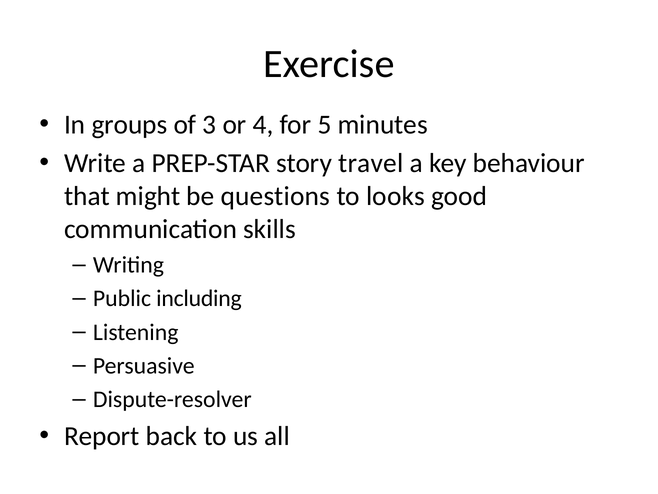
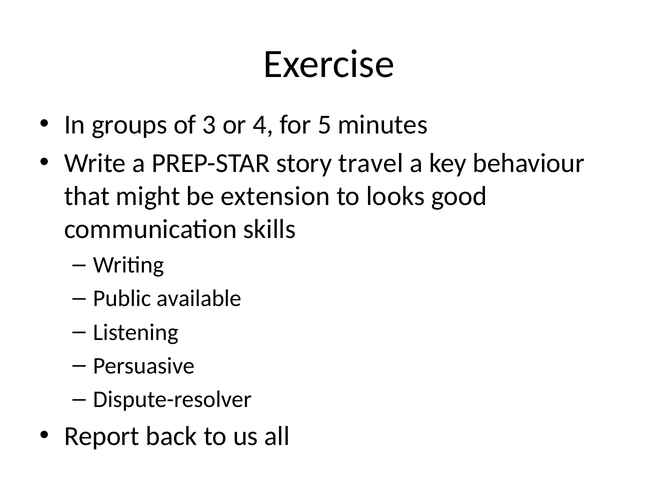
questions: questions -> extension
including: including -> available
